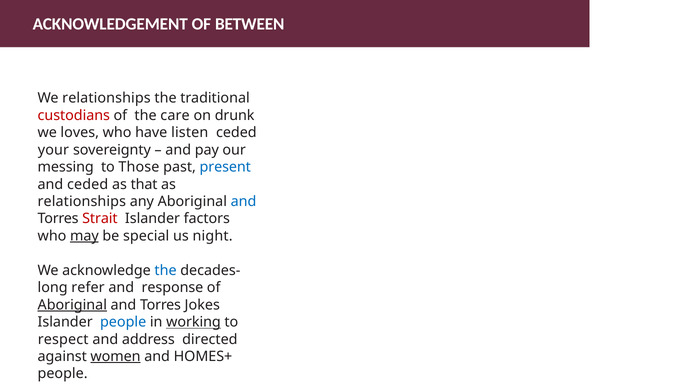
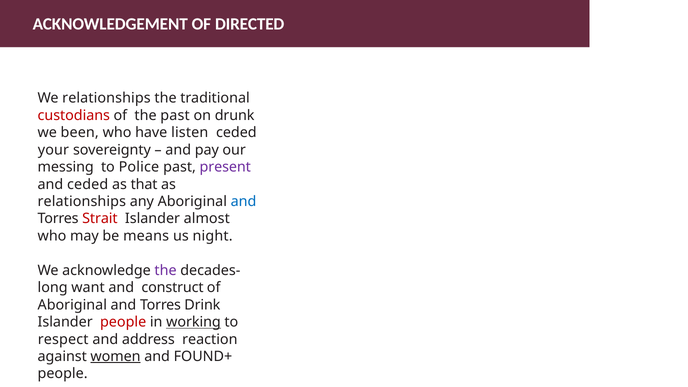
BETWEEN: BETWEEN -> DIRECTED
the care: care -> past
loves: loves -> been
Those: Those -> Police
present colour: blue -> purple
factors: factors -> almost
may underline: present -> none
special: special -> means
the at (166, 270) colour: blue -> purple
refer: refer -> want
response: response -> construct
Aboriginal at (72, 305) underline: present -> none
Jokes: Jokes -> Drink
people at (123, 322) colour: blue -> red
directed: directed -> reaction
HOMES+: HOMES+ -> FOUND+
